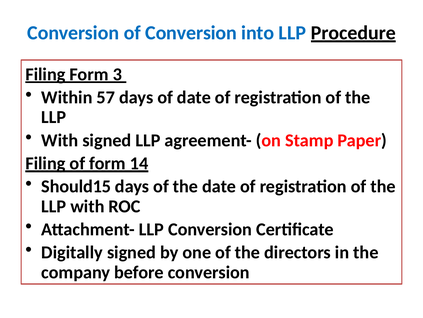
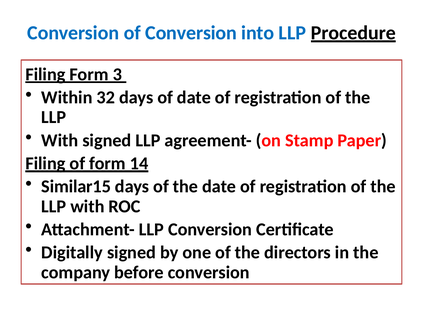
57: 57 -> 32
Should15: Should15 -> Similar15
